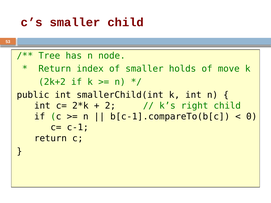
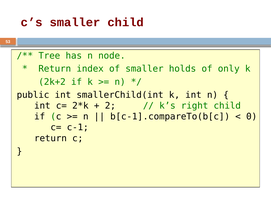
move: move -> only
